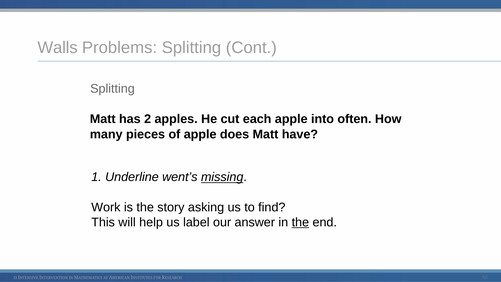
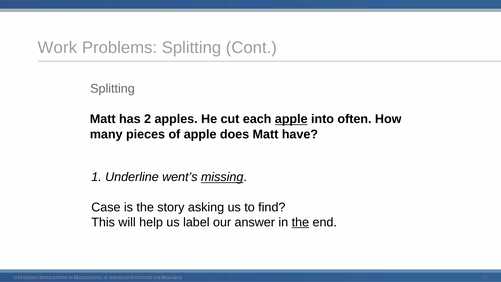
Walls: Walls -> Work
apple at (291, 119) underline: none -> present
Work: Work -> Case
